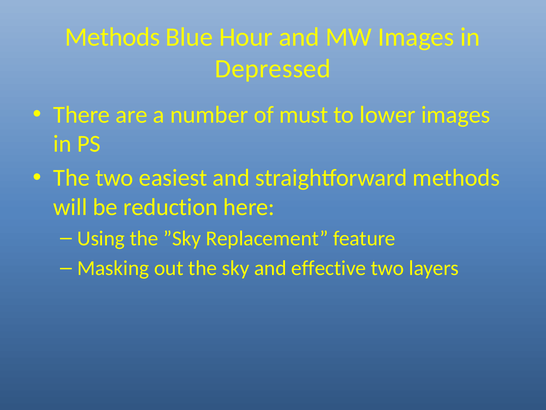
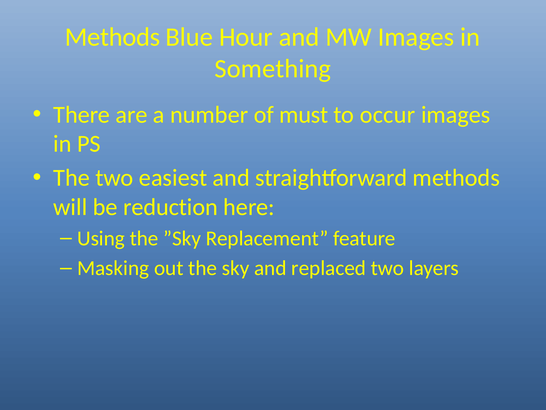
Depressed: Depressed -> Something
lower: lower -> occur
effective: effective -> replaced
